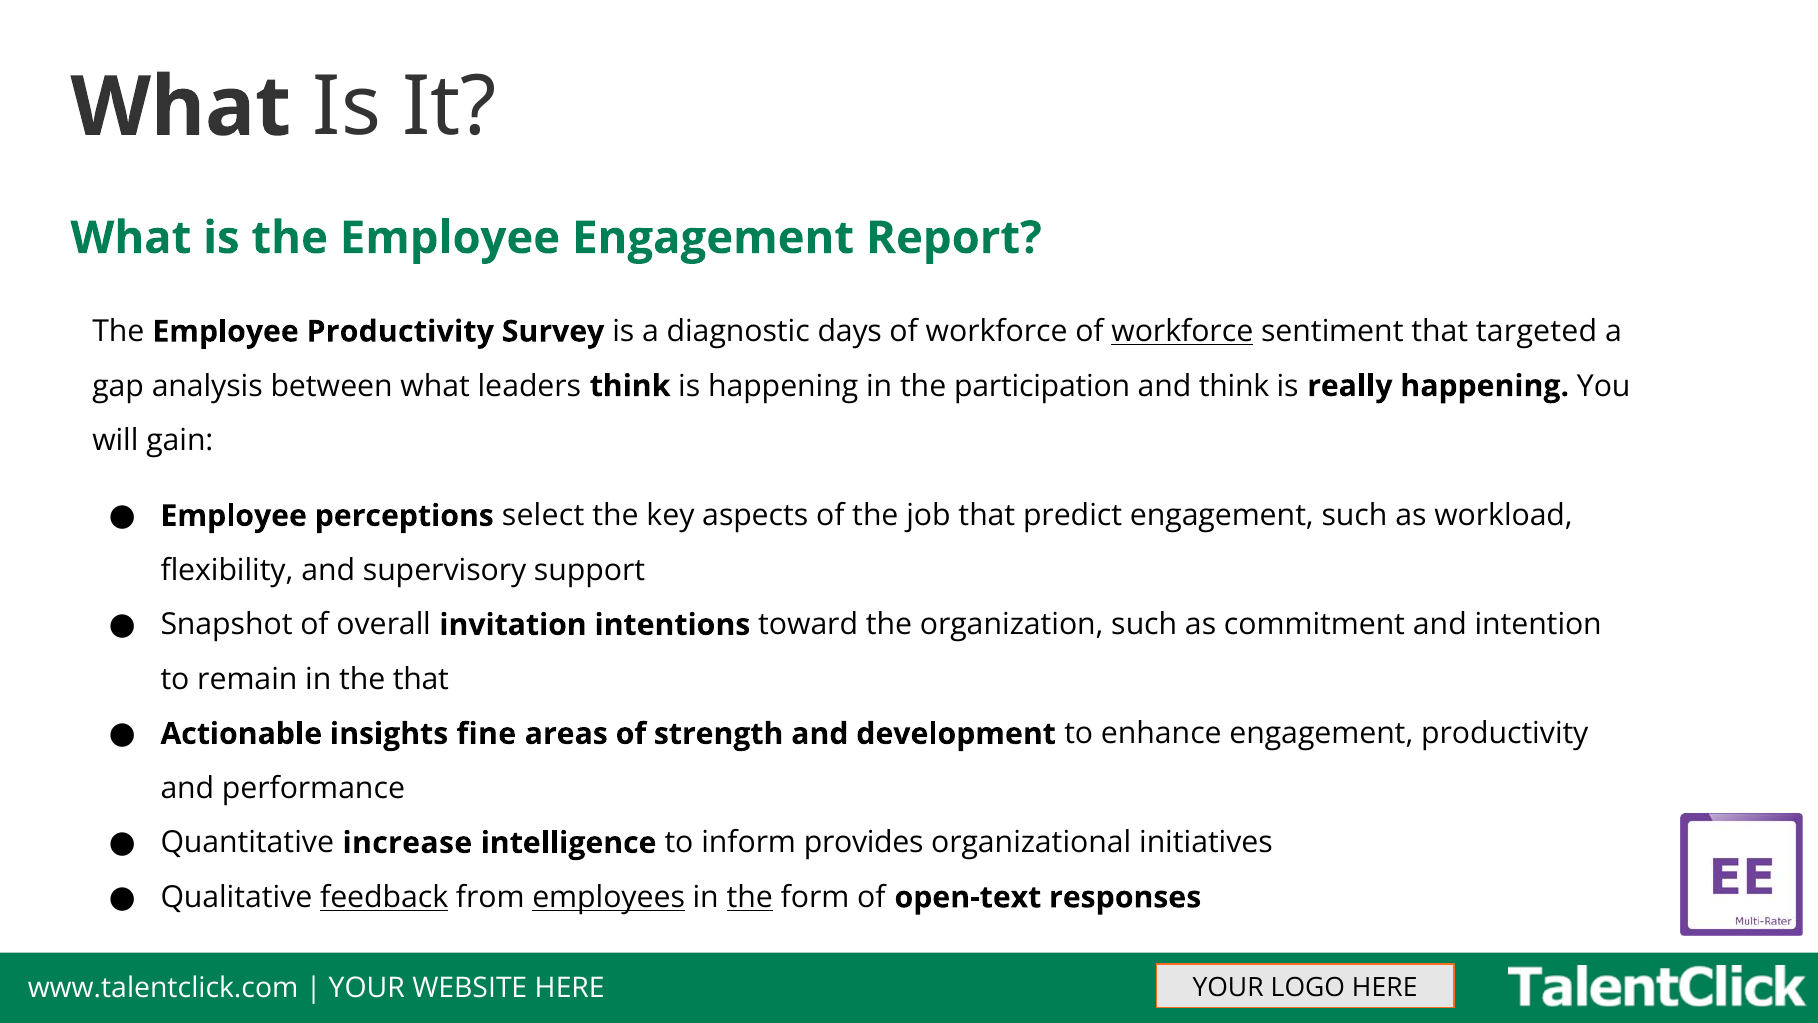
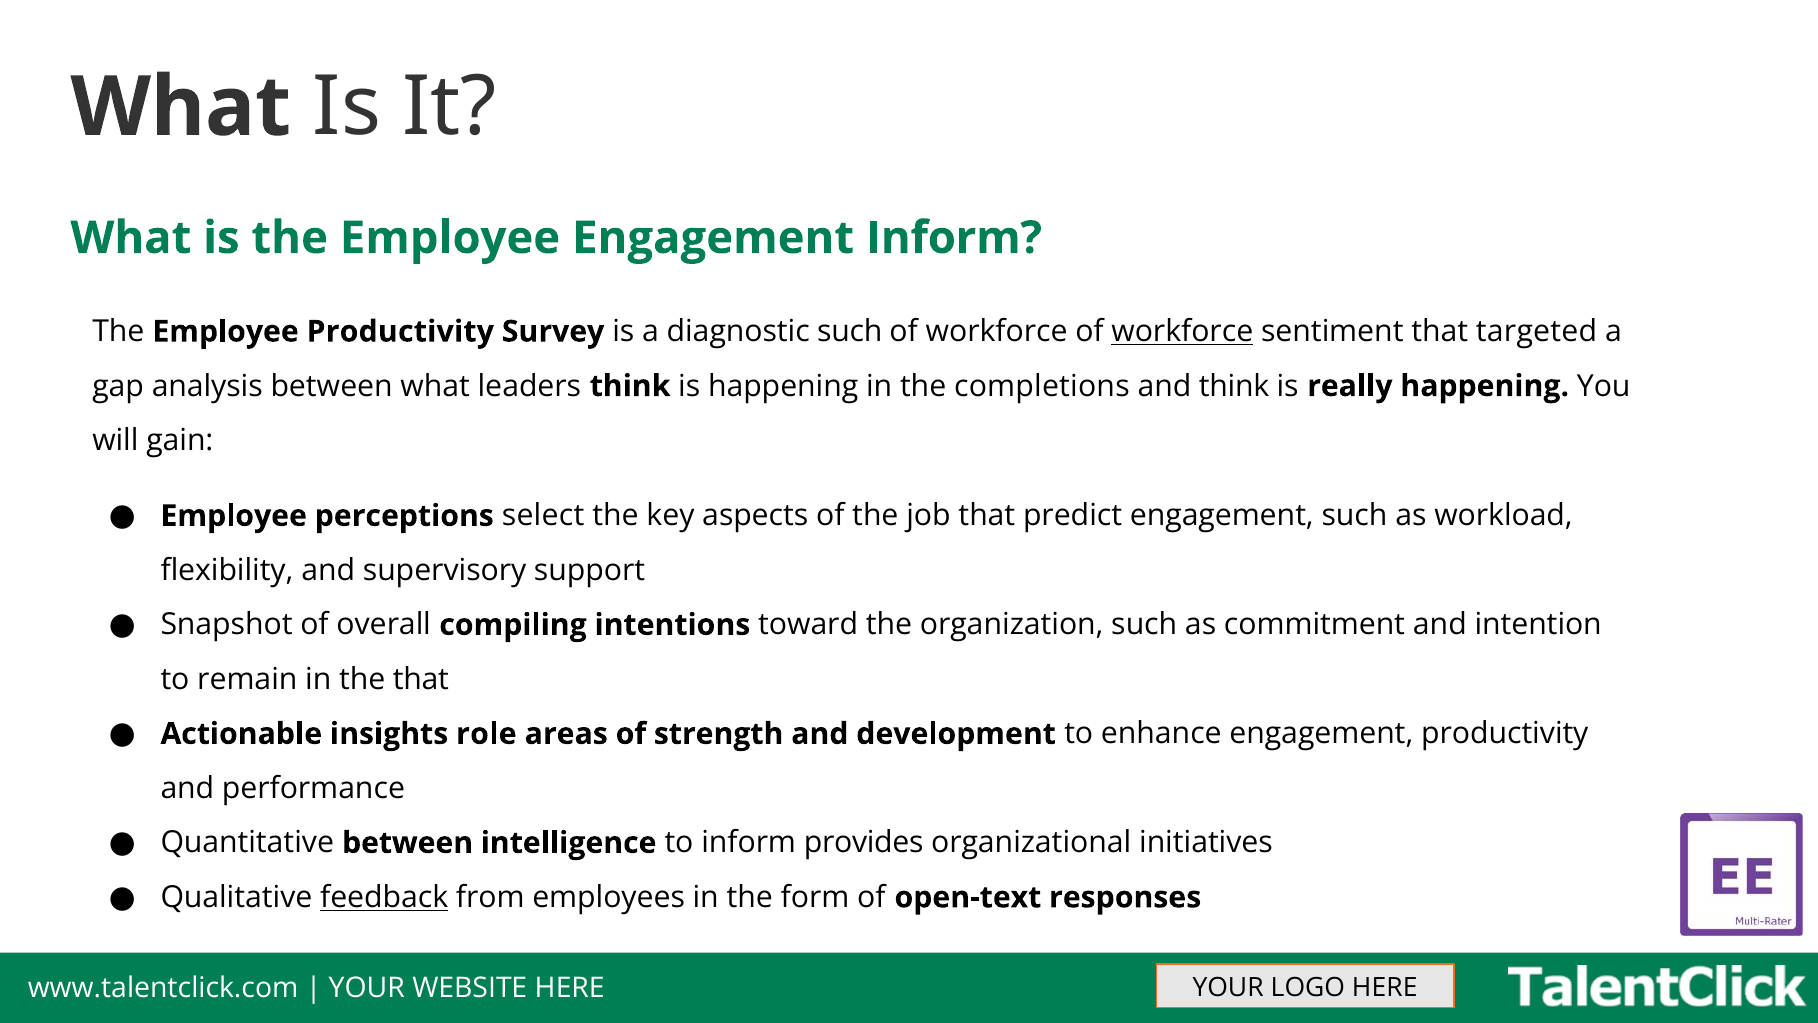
Engagement Report: Report -> Inform
diagnostic days: days -> such
participation: participation -> completions
invitation: invitation -> compiling
fine: fine -> role
Quantitative increase: increase -> between
employees underline: present -> none
the at (750, 897) underline: present -> none
